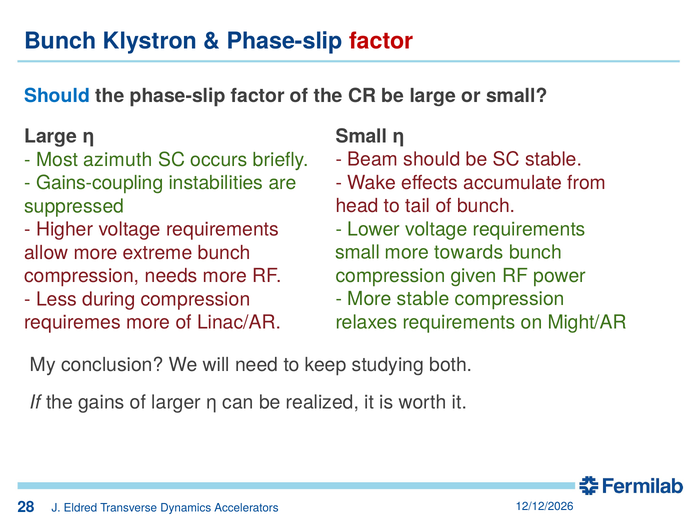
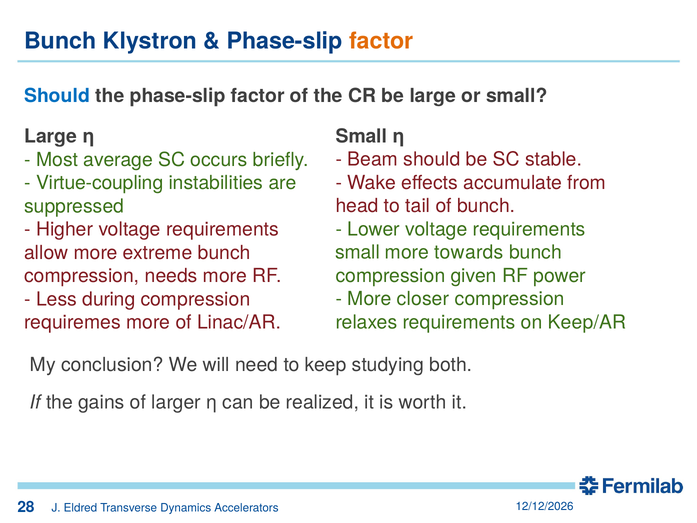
factor at (381, 41) colour: red -> orange
azimuth: azimuth -> average
Gains-coupling: Gains-coupling -> Virtue-coupling
More stable: stable -> closer
Might/AR: Might/AR -> Keep/AR
